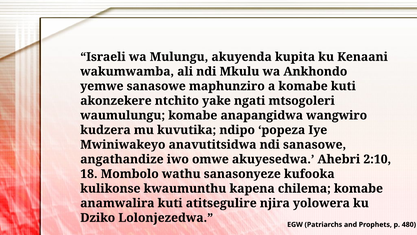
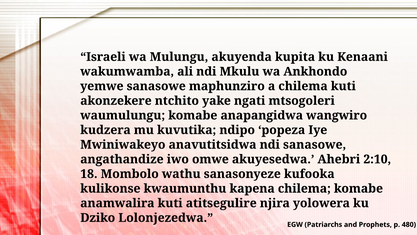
a komabe: komabe -> chilema
